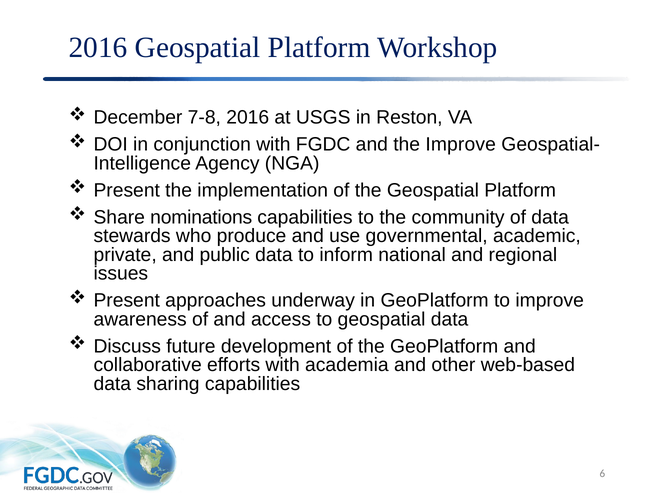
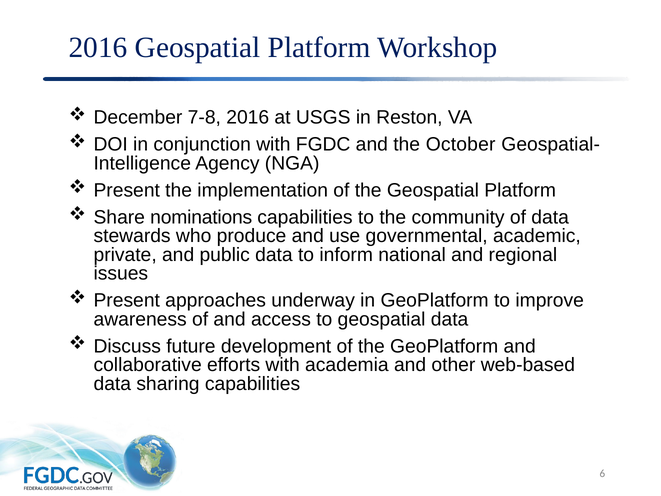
the Improve: Improve -> October
